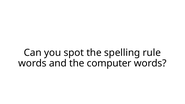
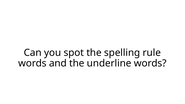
computer: computer -> underline
